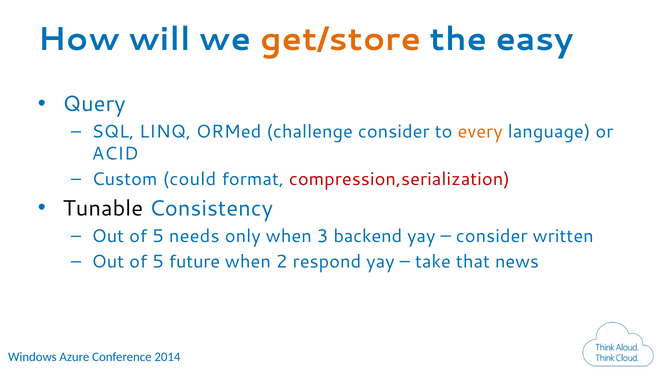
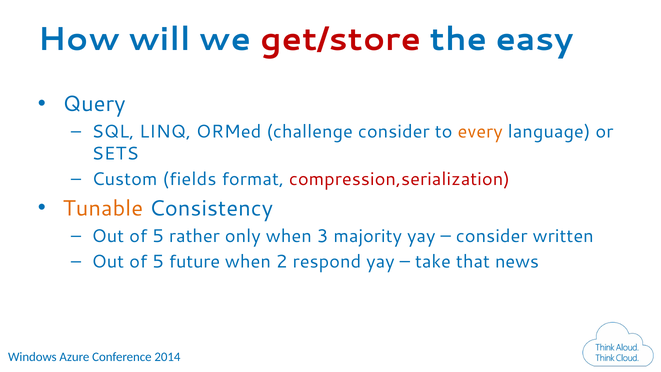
get/store colour: orange -> red
ACID: ACID -> SETS
could: could -> fields
Tunable colour: black -> orange
needs: needs -> rather
backend: backend -> majority
